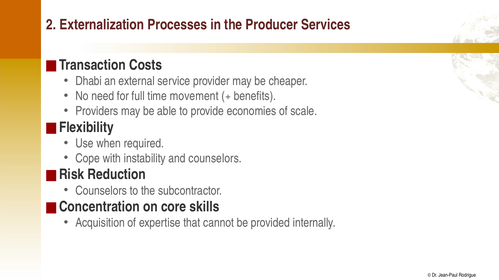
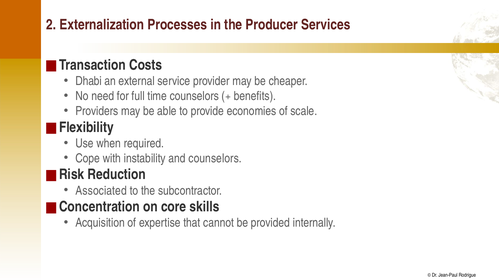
time movement: movement -> counselors
Counselors at (101, 191): Counselors -> Associated
